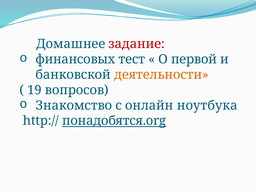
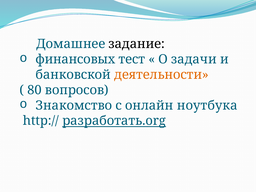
задание colour: red -> black
первой: первой -> задачи
19: 19 -> 80
понадобятся.org: понадобятся.org -> разработать.org
